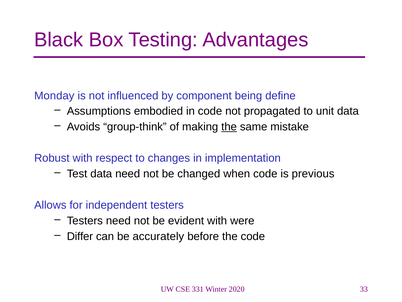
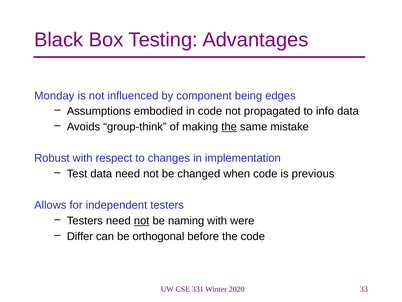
define: define -> edges
unit: unit -> info
not at (142, 221) underline: none -> present
evident: evident -> naming
accurately: accurately -> orthogonal
